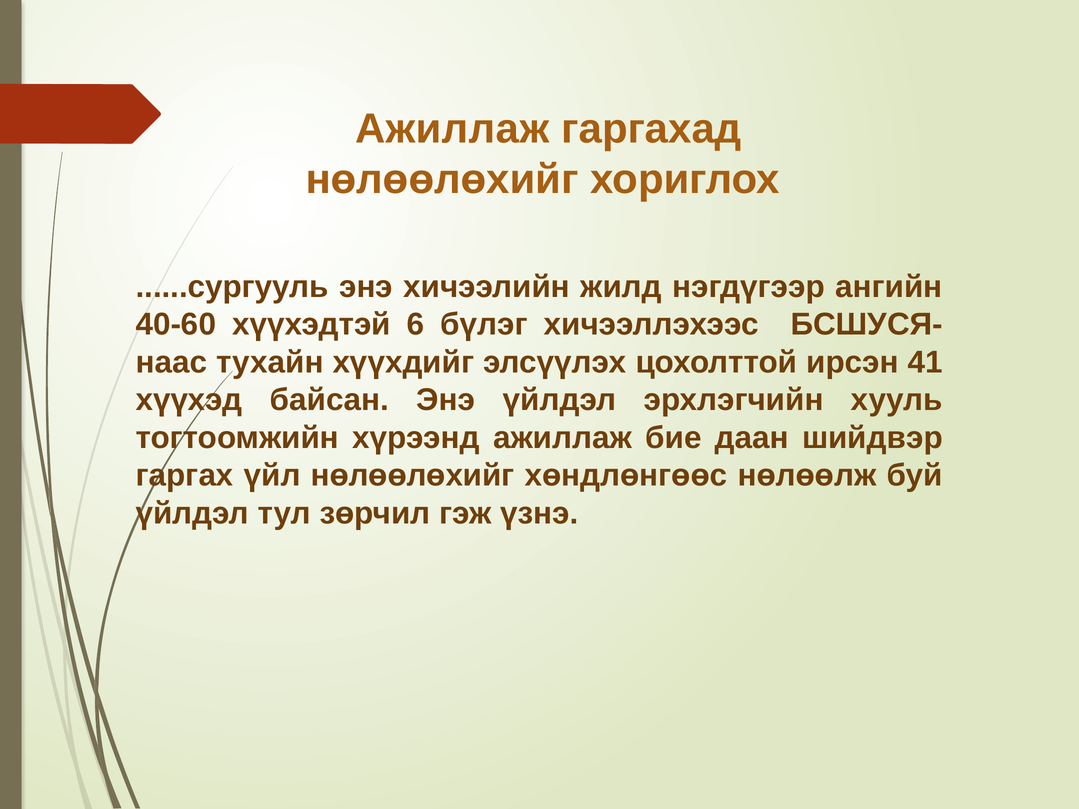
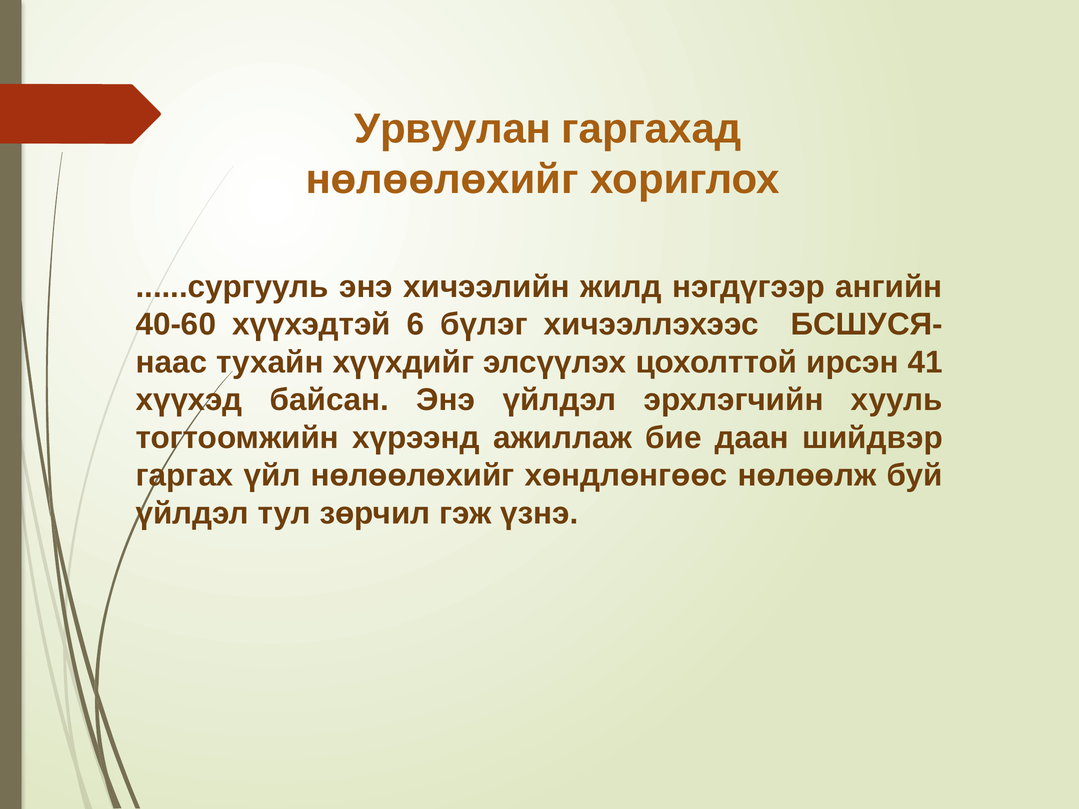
Ажиллаж at (452, 129): Ажиллаж -> Урвуулан
